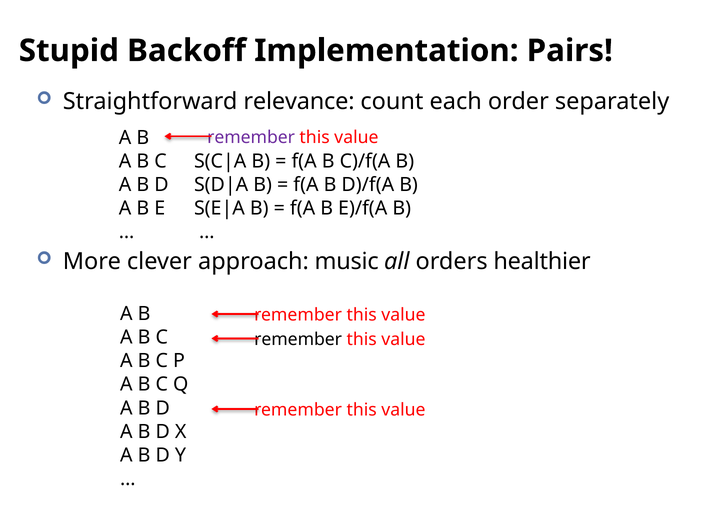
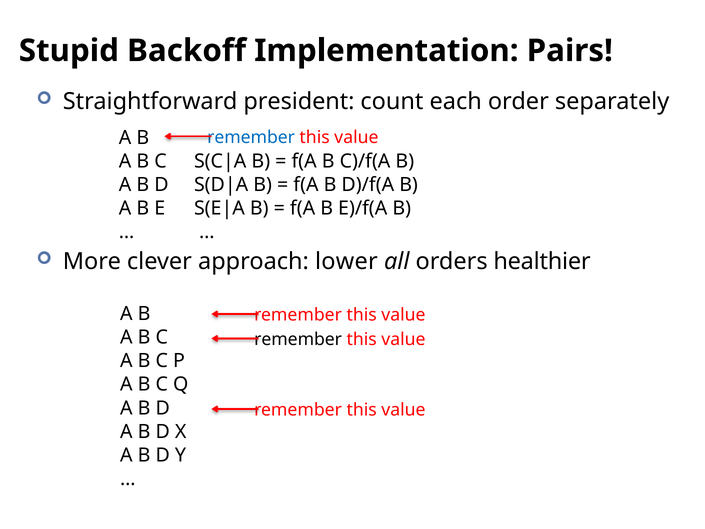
relevance: relevance -> president
remember at (251, 137) colour: purple -> blue
music: music -> lower
